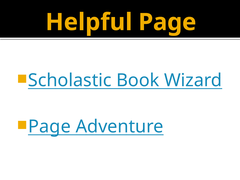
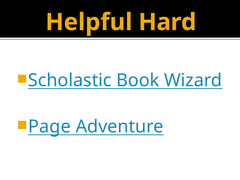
Helpful Page: Page -> Hard
